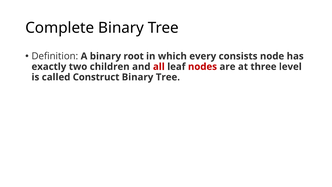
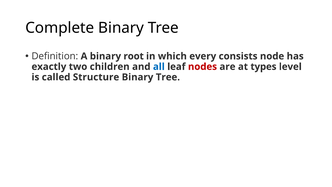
all colour: red -> blue
three: three -> types
Construct: Construct -> Structure
